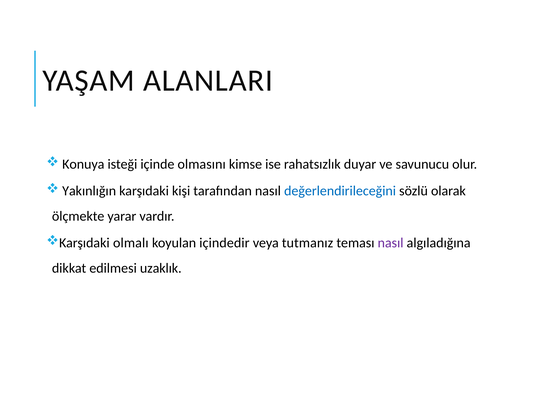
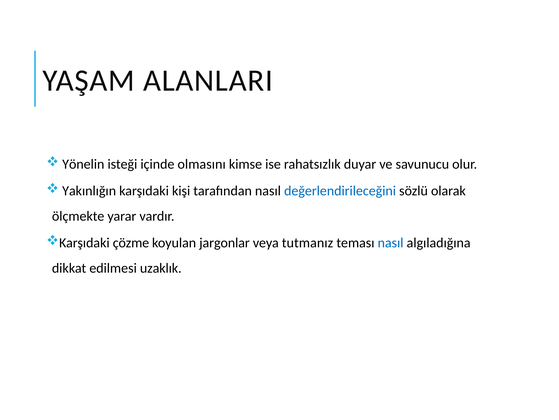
Konuya: Konuya -> Yönelin
olmalı: olmalı -> çözme
içindedir: içindedir -> jargonlar
nasıl at (391, 242) colour: purple -> blue
